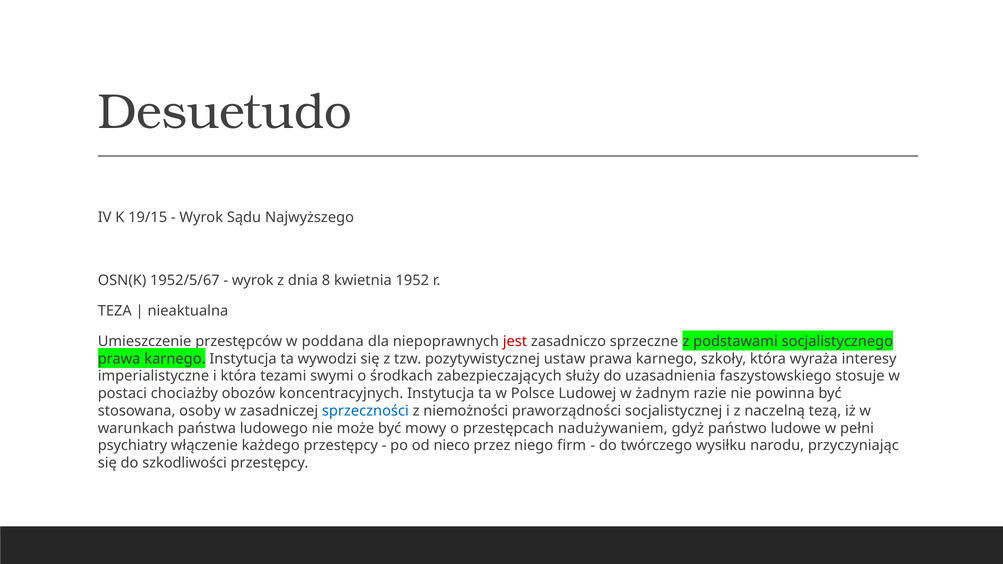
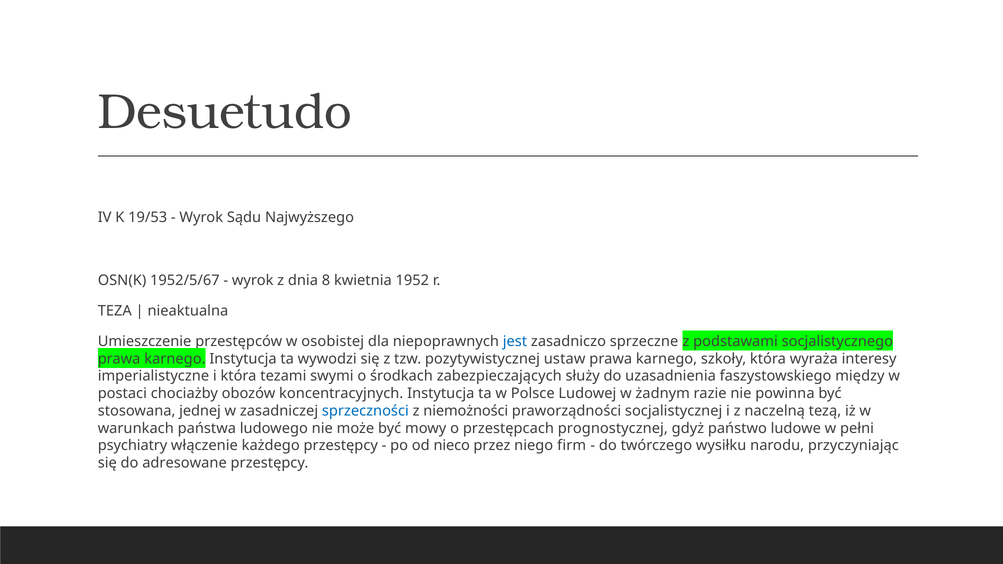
19/15: 19/15 -> 19/53
poddana: poddana -> osobistej
jest colour: red -> blue
stosuje: stosuje -> między
osoby: osoby -> jednej
nadużywaniem: nadużywaniem -> prognostycznej
szkodliwości: szkodliwości -> adresowane
